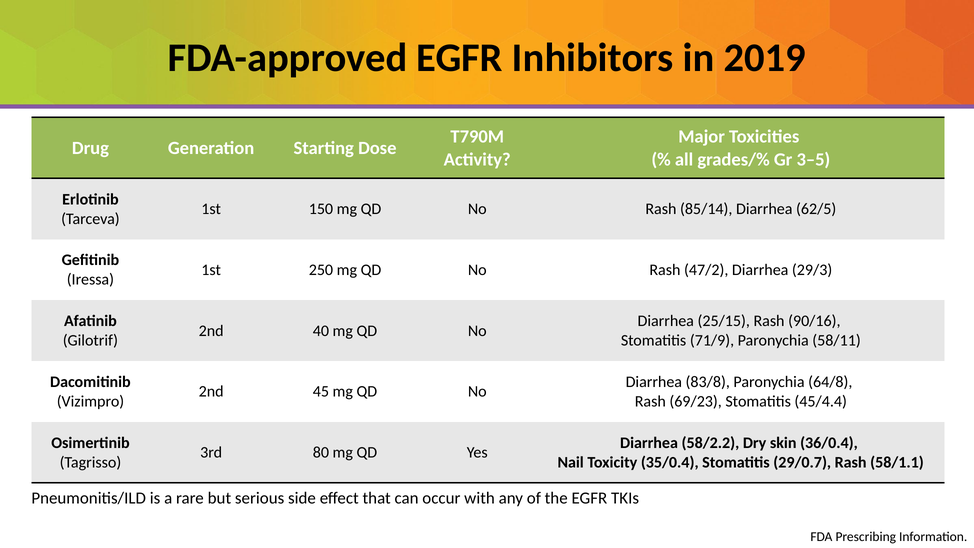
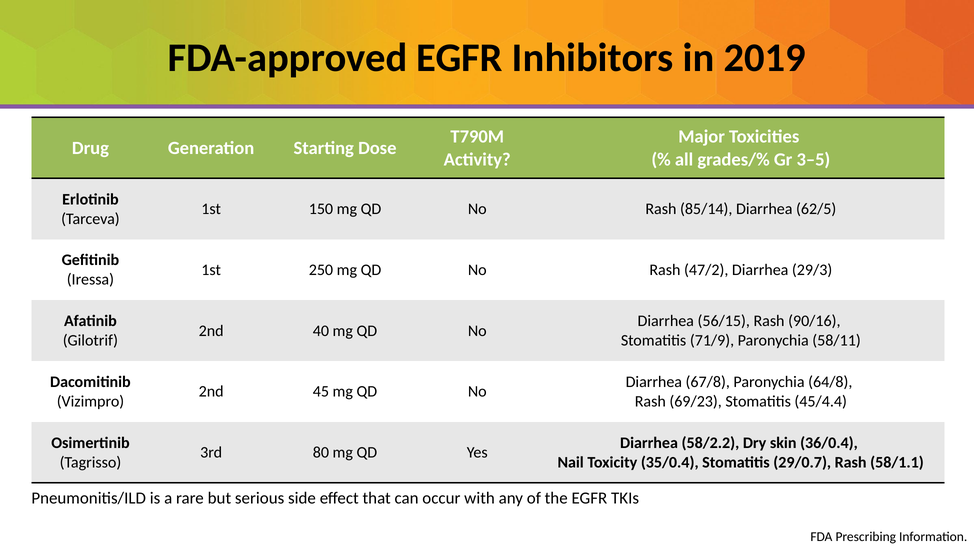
25/15: 25/15 -> 56/15
83/8: 83/8 -> 67/8
